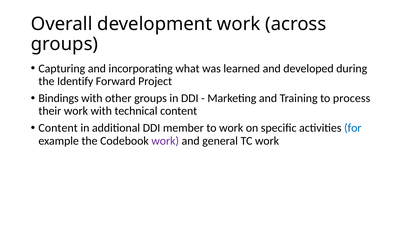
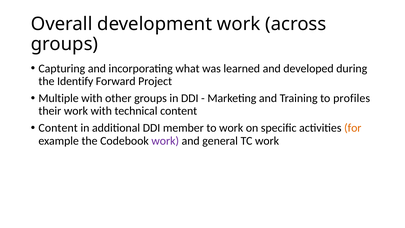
Bindings: Bindings -> Multiple
process: process -> profiles
for colour: blue -> orange
